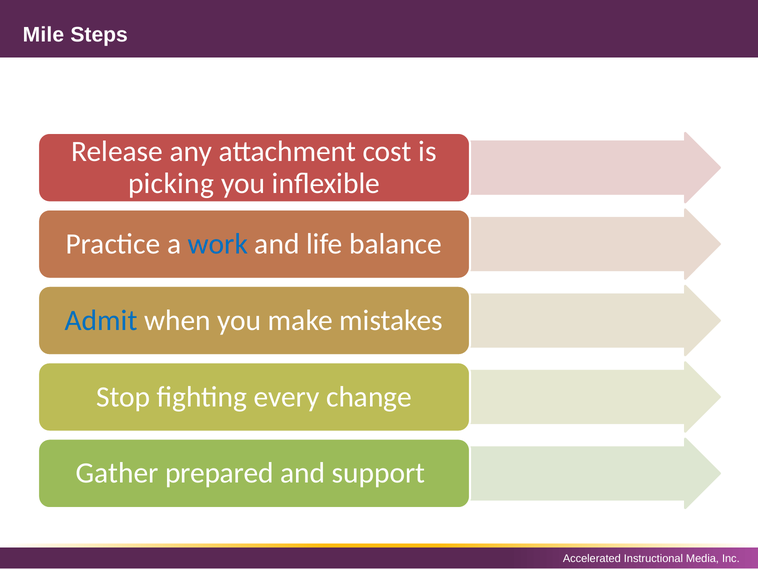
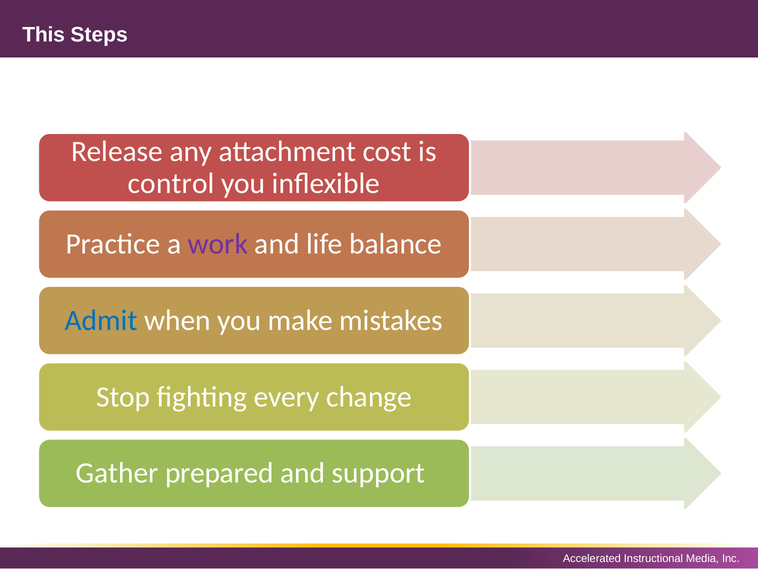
Mile: Mile -> This
picking: picking -> control
work colour: blue -> purple
